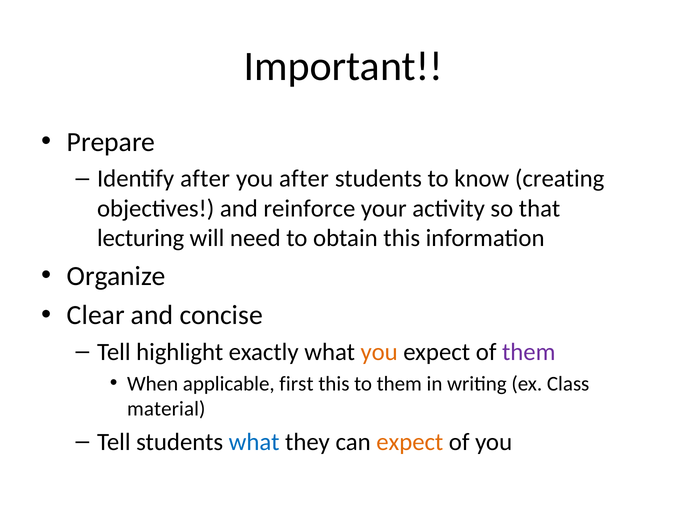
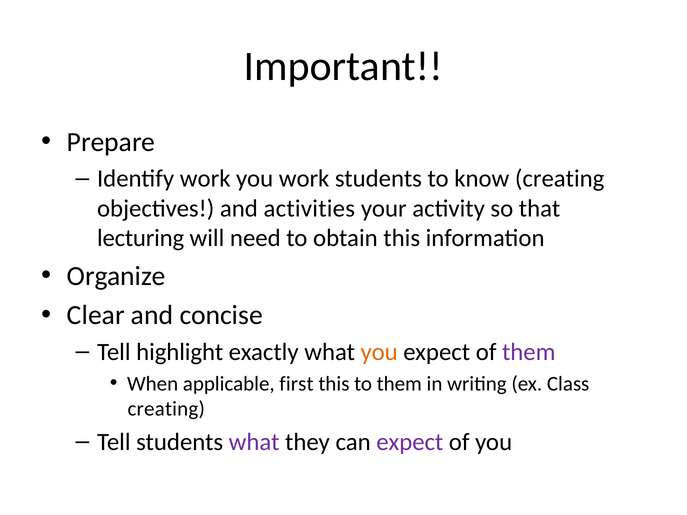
Identify after: after -> work
you after: after -> work
reinforce: reinforce -> activities
material at (166, 409): material -> creating
what at (254, 442) colour: blue -> purple
expect at (410, 442) colour: orange -> purple
